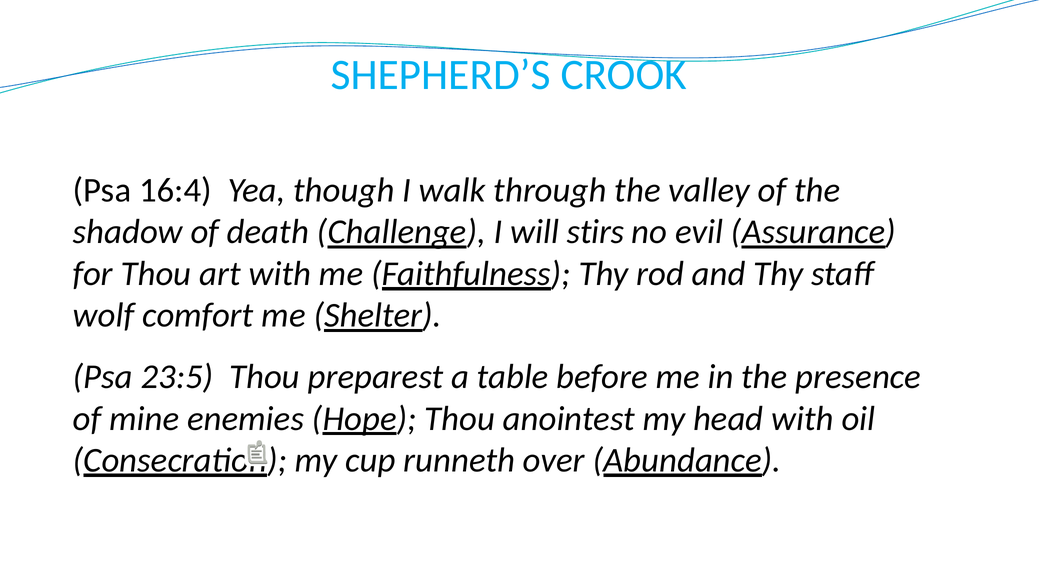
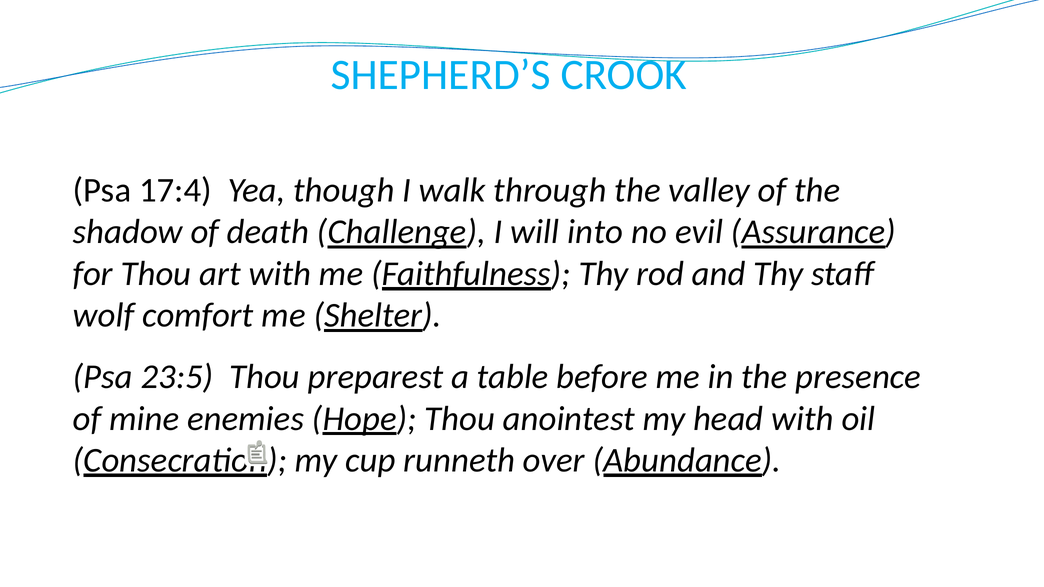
16:4: 16:4 -> 17:4
stirs: stirs -> into
